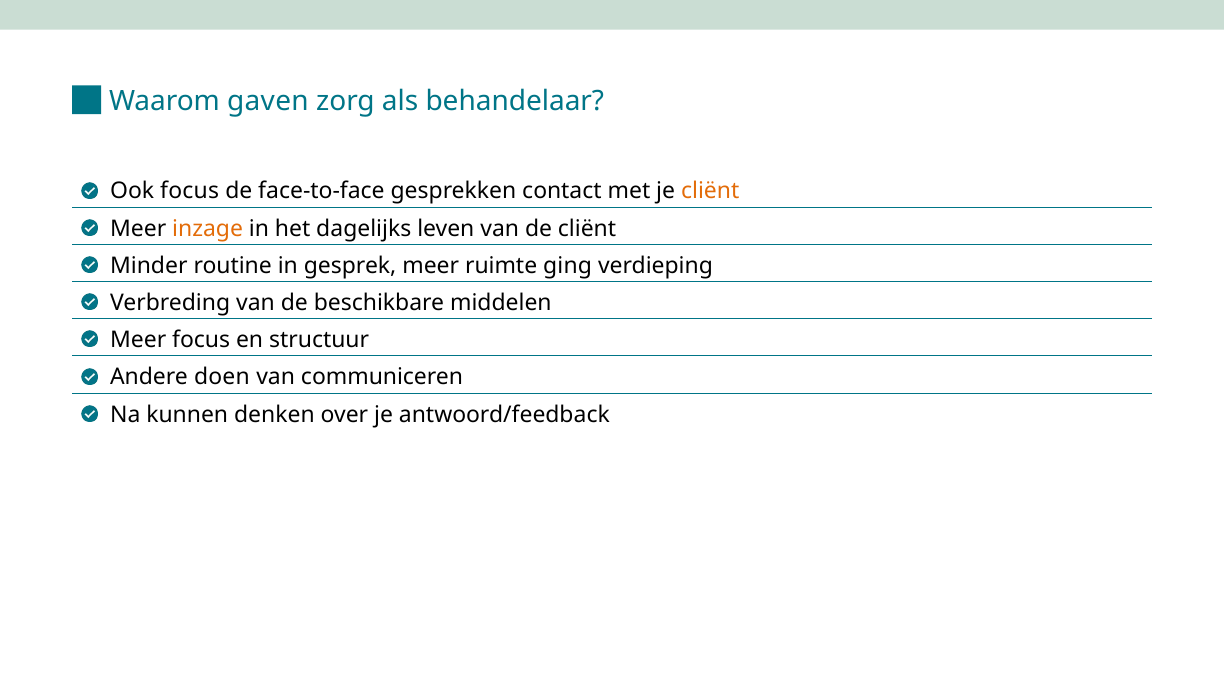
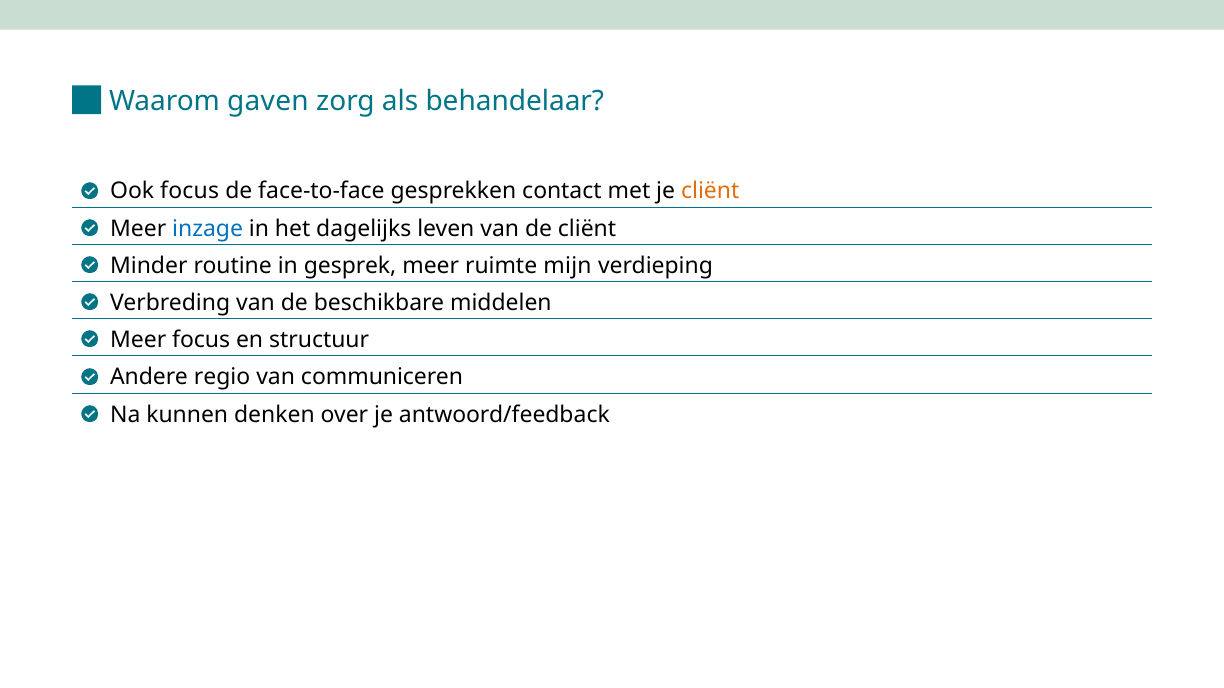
inzage colour: orange -> blue
ging: ging -> mijn
doen: doen -> regio
